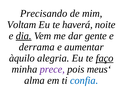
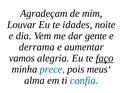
Precisando: Precisando -> Agradeçam
Voltam: Voltam -> Louvar
haverá: haverá -> idades
dia underline: present -> none
àquilo: àquilo -> vamos
prece colour: purple -> blue
